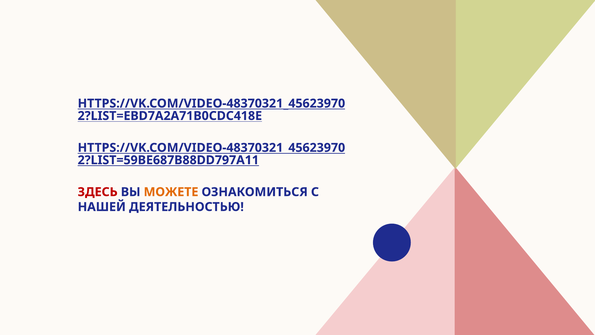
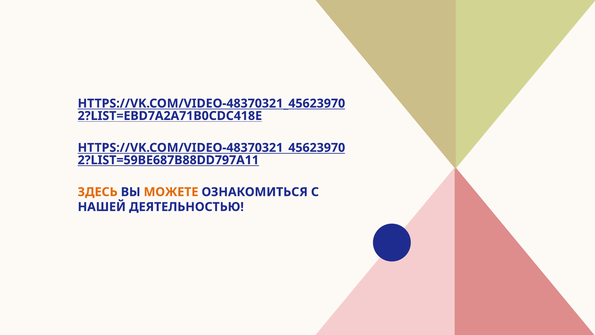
ЗДЕСЬ colour: red -> orange
